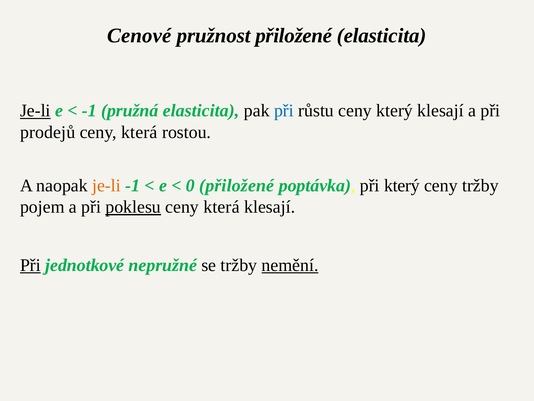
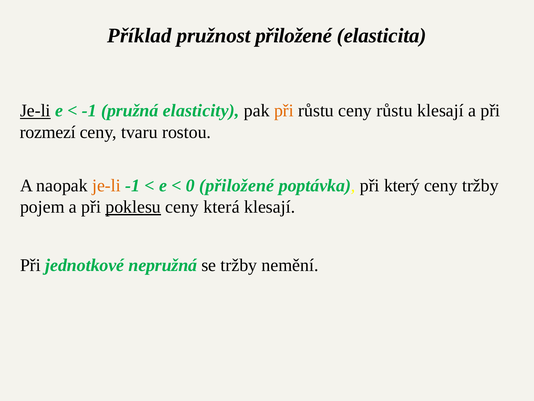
Cenové: Cenové -> Příklad
pružná elasticita: elasticita -> elasticity
při at (284, 111) colour: blue -> orange
ceny který: který -> růstu
prodejů: prodejů -> rozmezí
která at (139, 132): která -> tvaru
Při at (30, 265) underline: present -> none
nepružné: nepružné -> nepružná
nemění underline: present -> none
